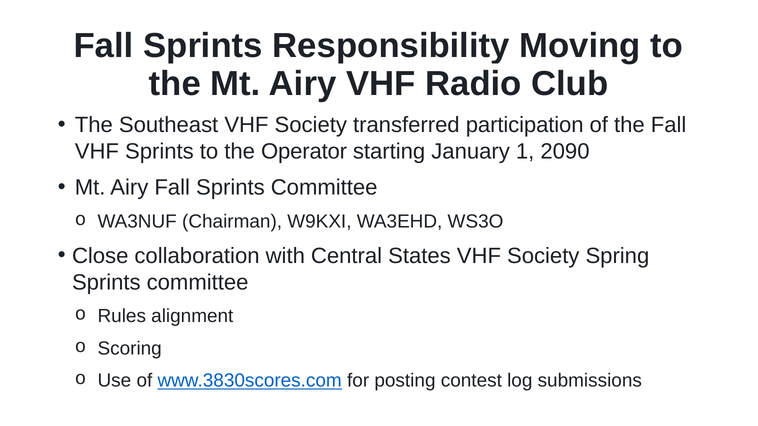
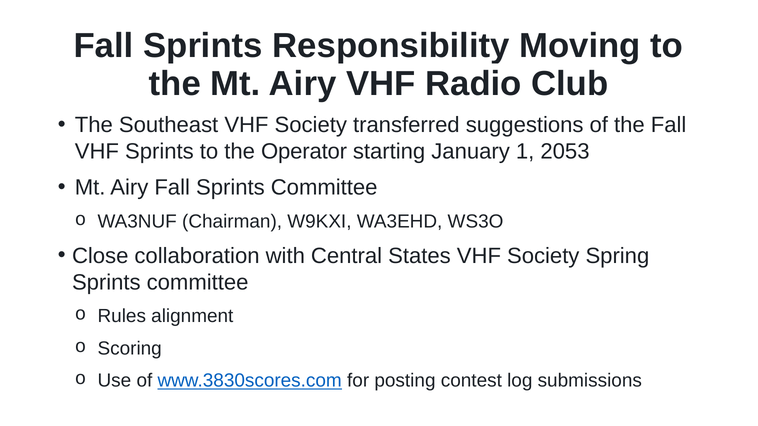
participation: participation -> suggestions
2090: 2090 -> 2053
